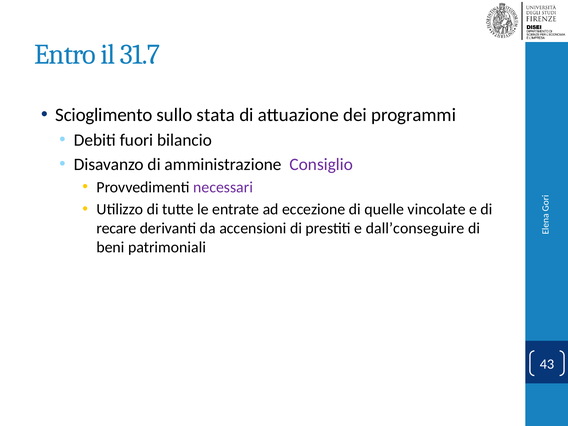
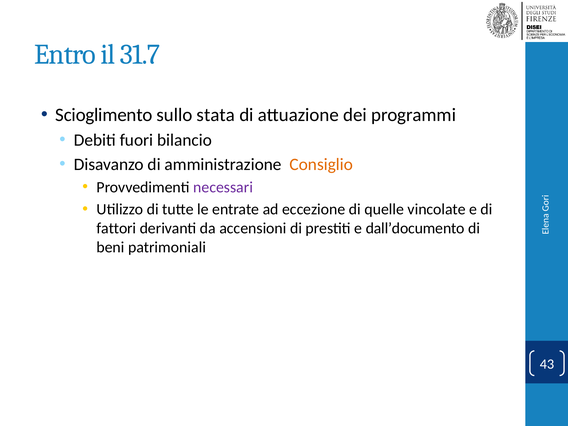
Consiglio colour: purple -> orange
recare: recare -> fattori
dall’conseguire: dall’conseguire -> dall’documento
